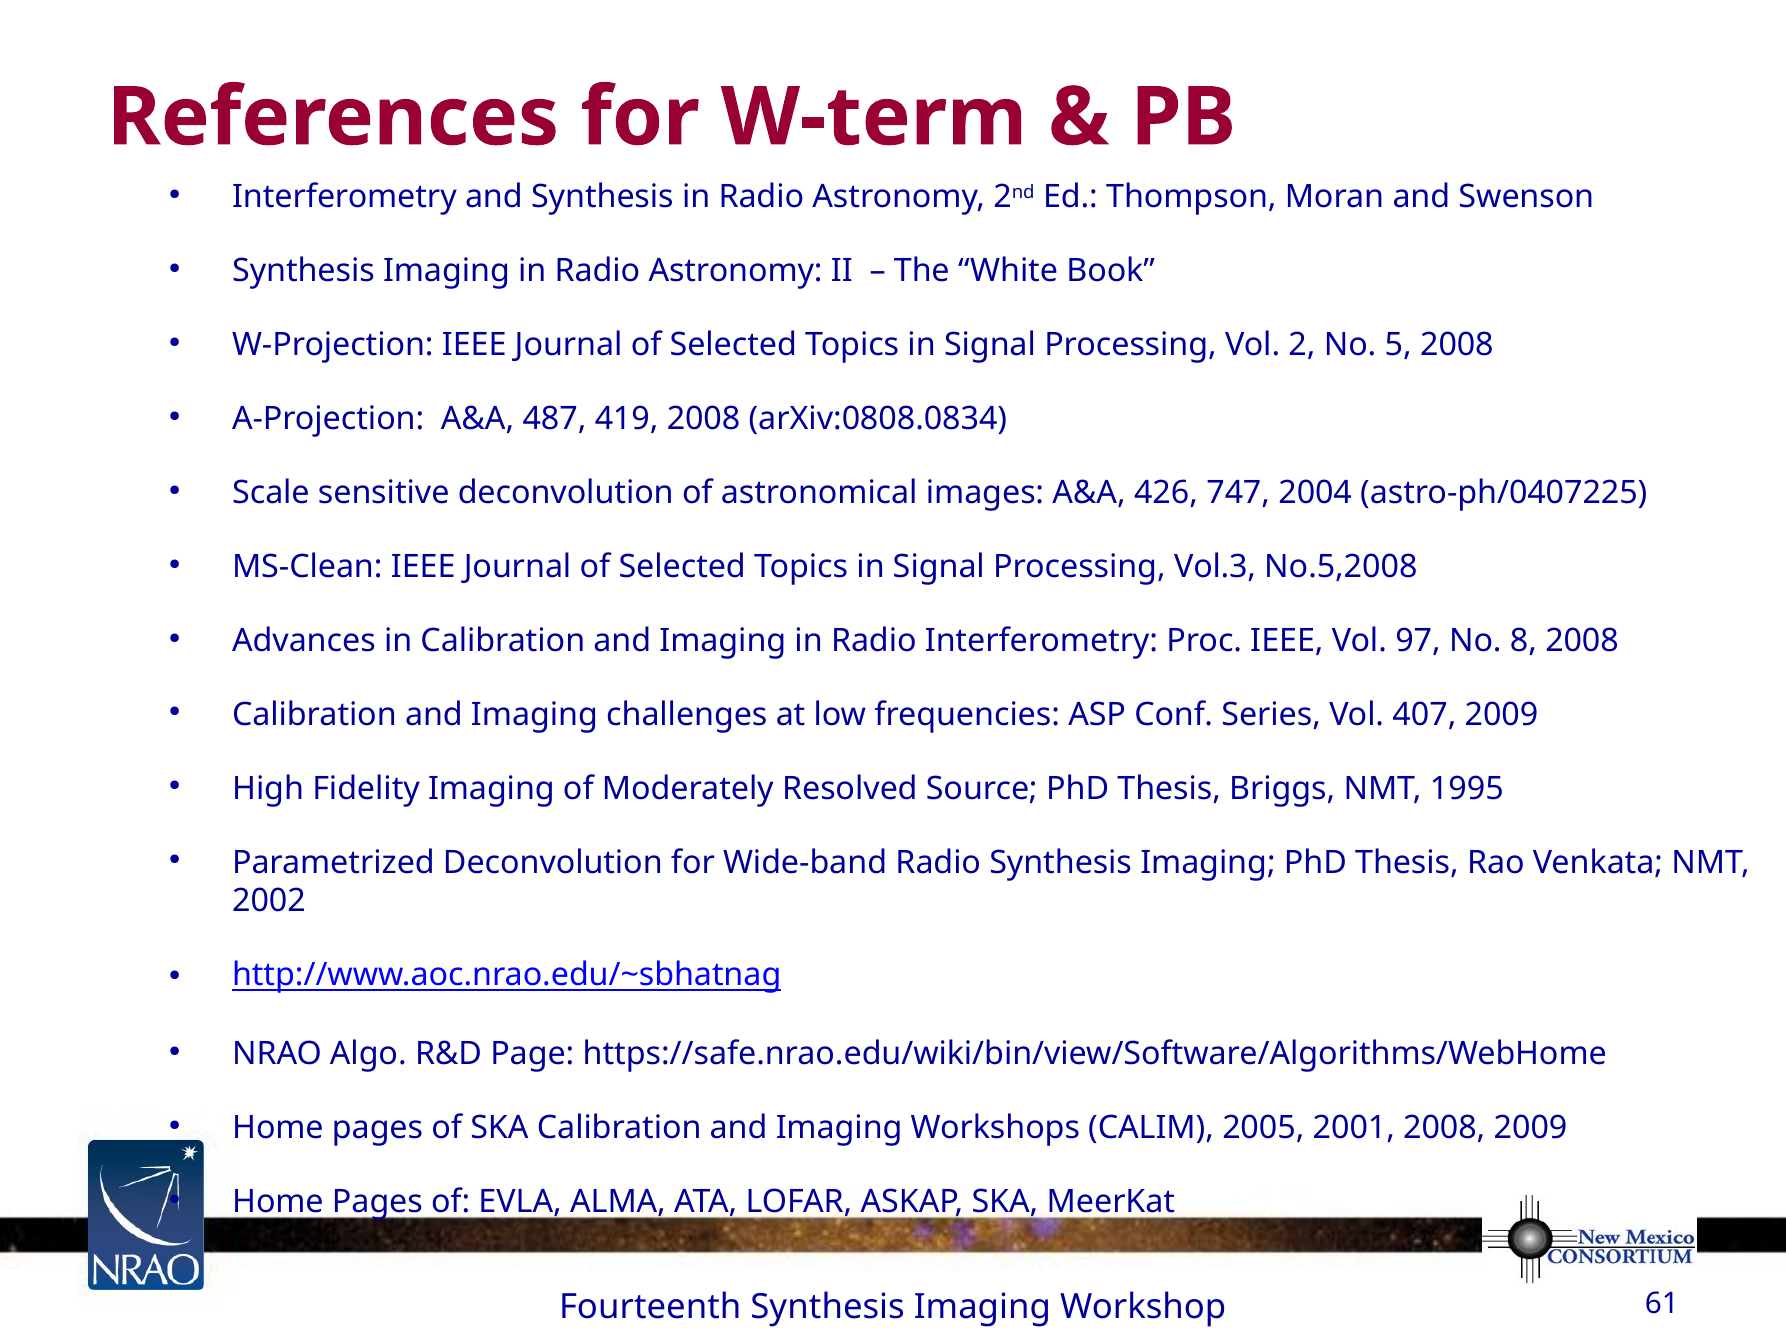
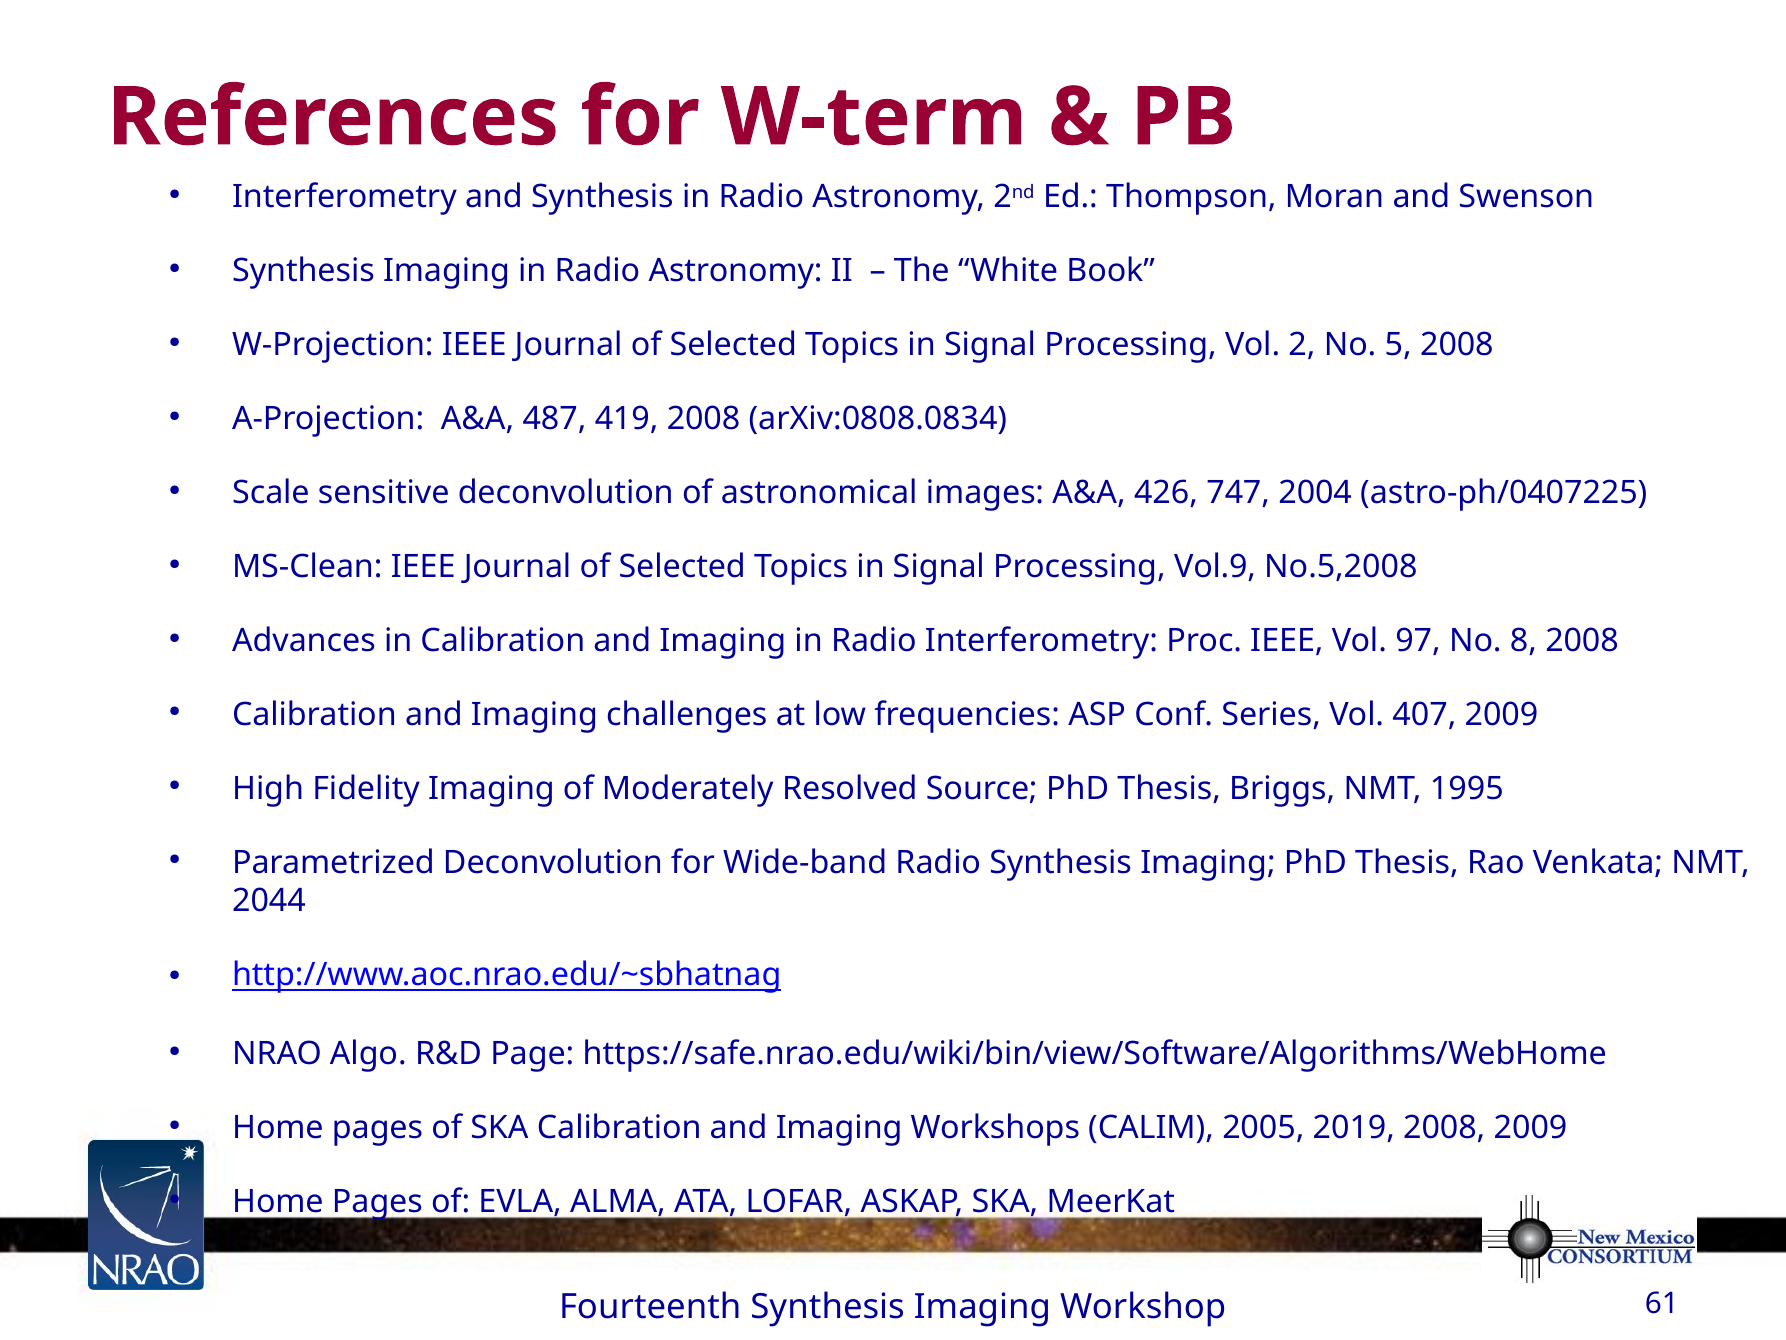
Vol.3: Vol.3 -> Vol.9
2002: 2002 -> 2044
2001: 2001 -> 2019
